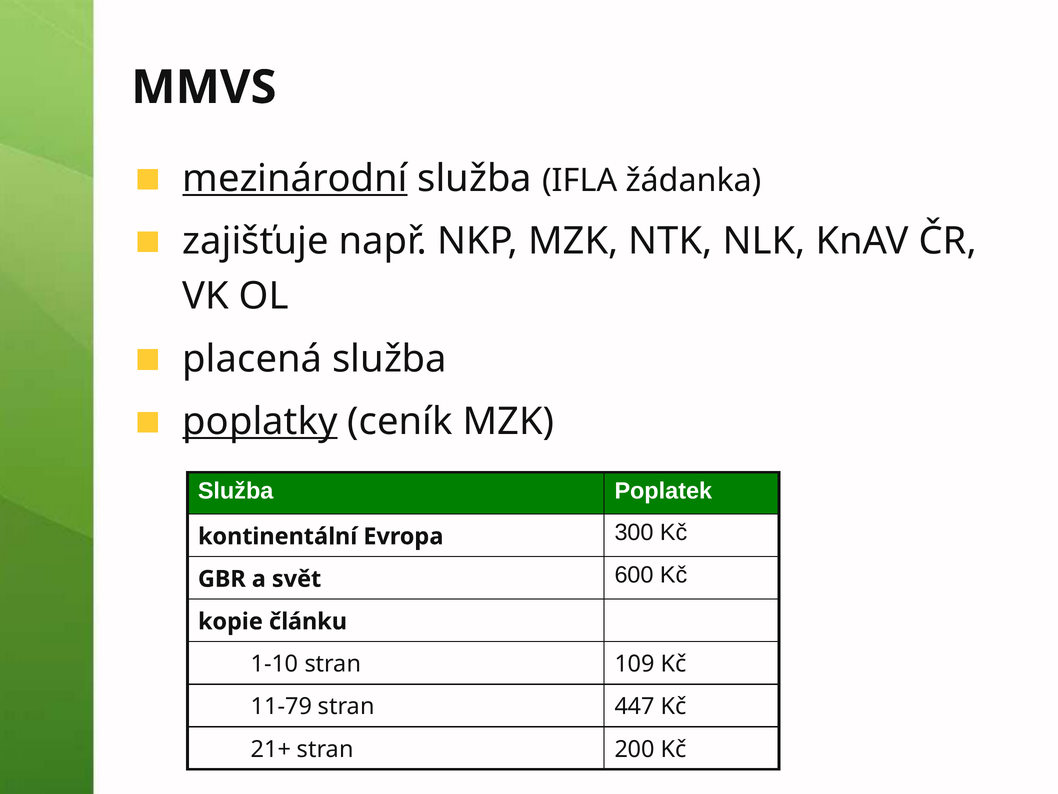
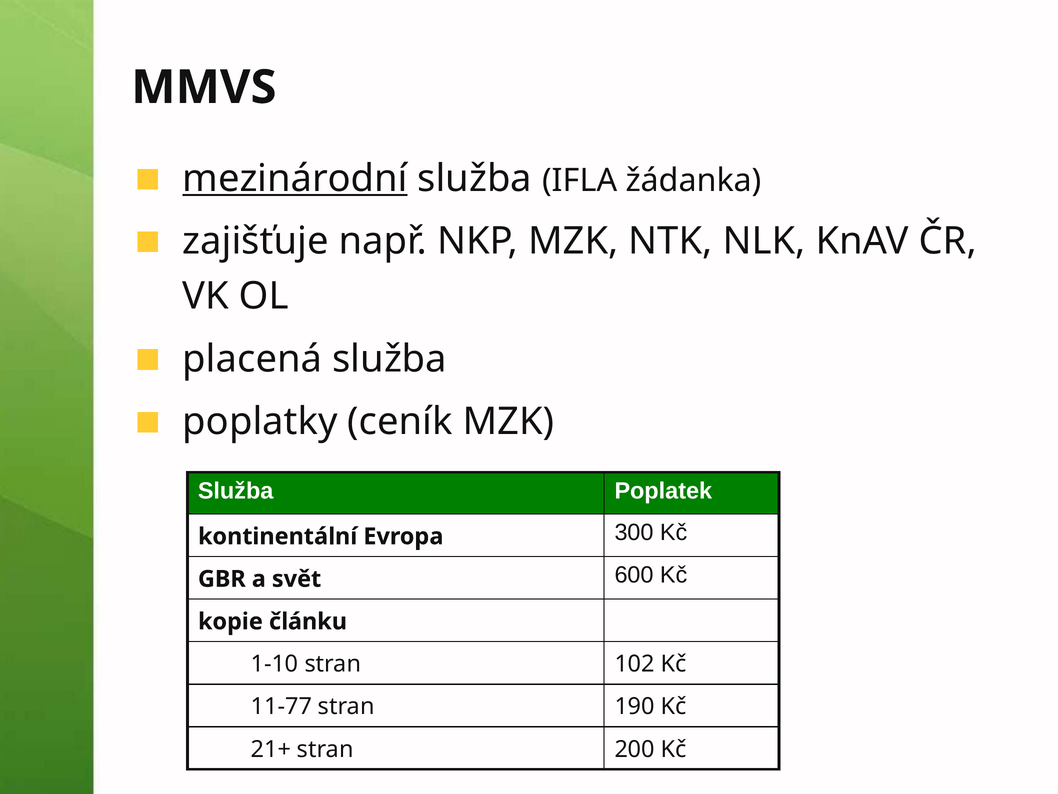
poplatky underline: present -> none
109: 109 -> 102
11-79: 11-79 -> 11-77
447: 447 -> 190
